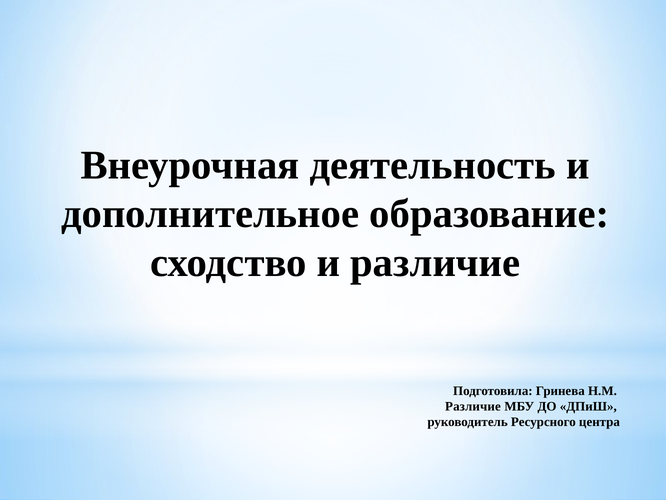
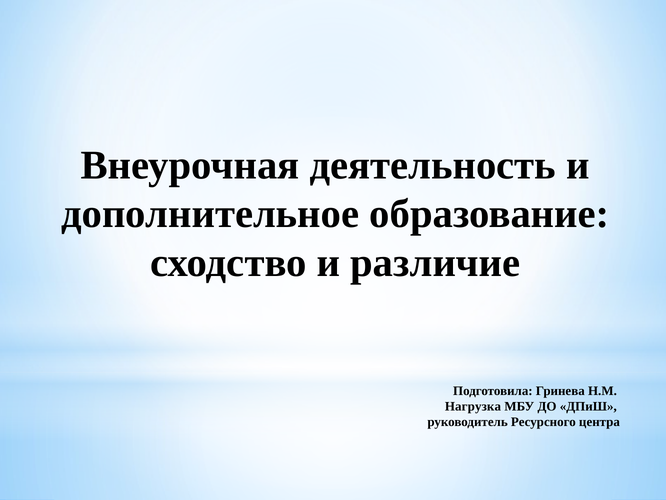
Различие at (473, 406): Различие -> Нагрузка
